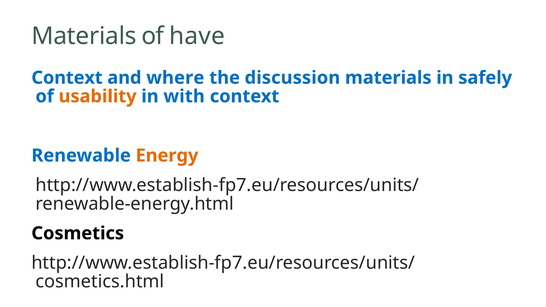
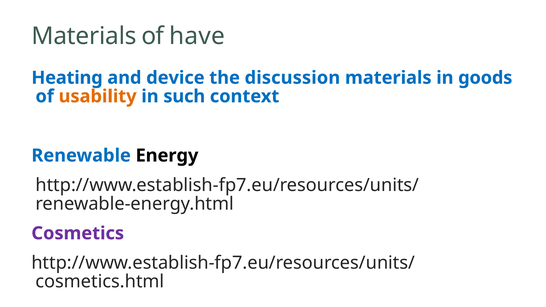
Context at (67, 78): Context -> Heating
where: where -> device
safely: safely -> goods
with: with -> such
Energy colour: orange -> black
Cosmetics colour: black -> purple
